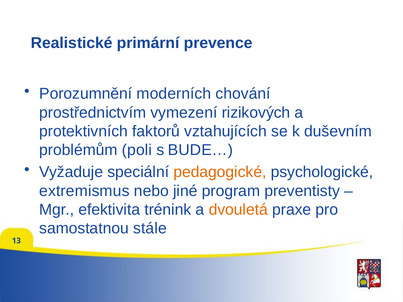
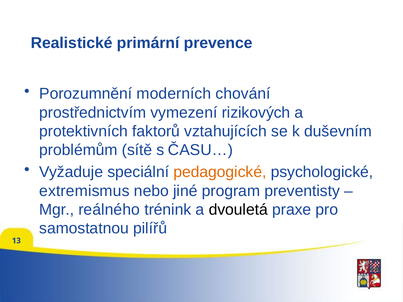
poli: poli -> sítě
BUDE…: BUDE… -> ČASU…
efektivita: efektivita -> reálného
dvouletá colour: orange -> black
stále: stále -> pilířů
